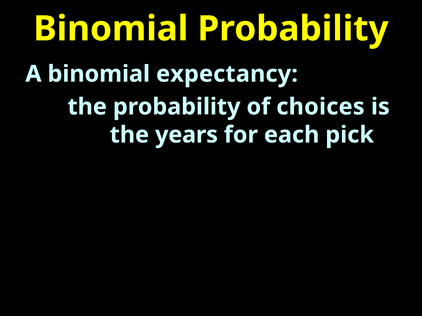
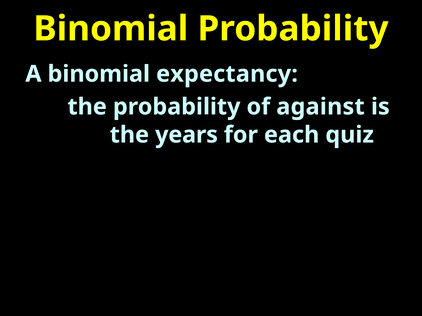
choices: choices -> against
pick: pick -> quiz
